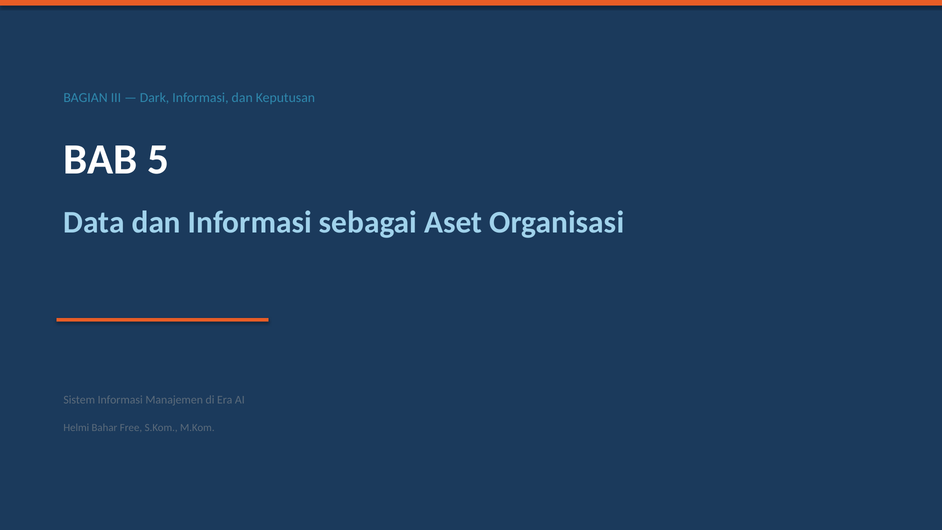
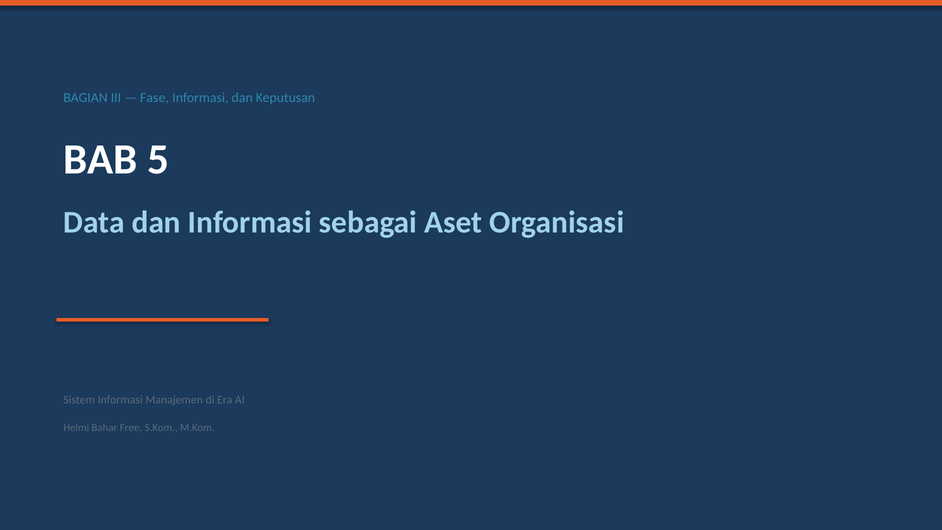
Dark: Dark -> Fase
